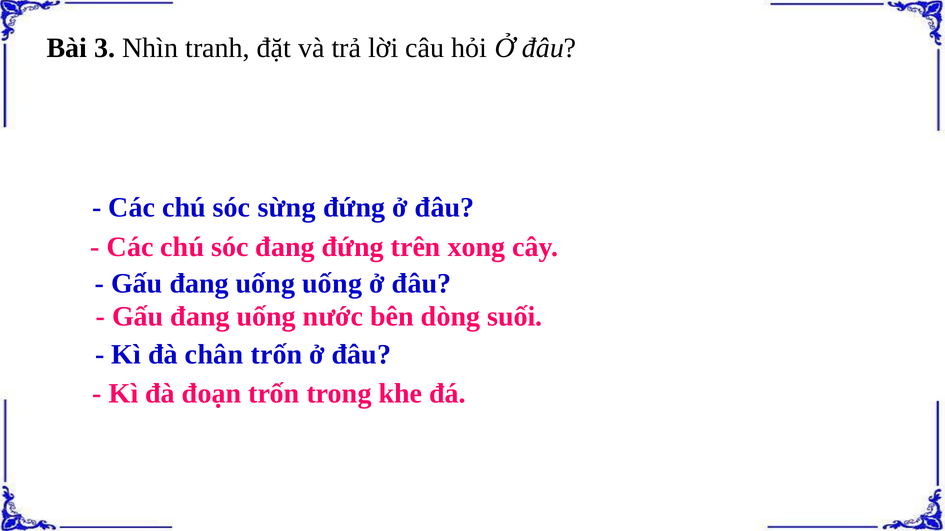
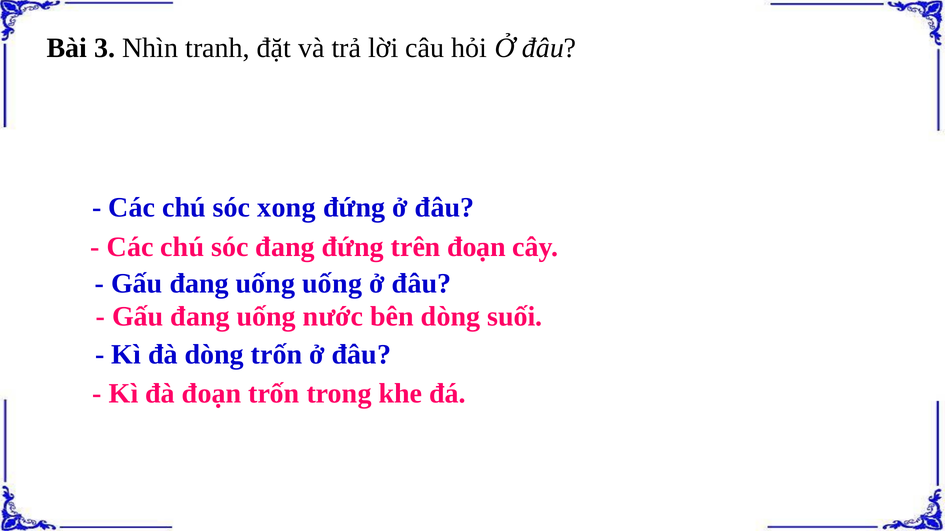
sừng: sừng -> xong
trên xong: xong -> đoạn
đà chân: chân -> dòng
